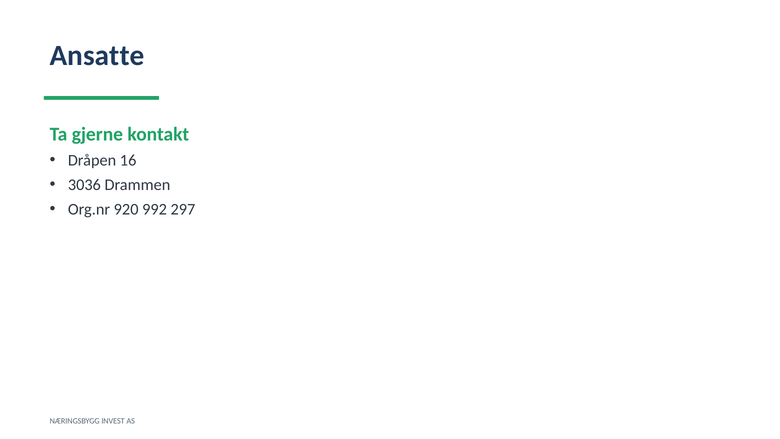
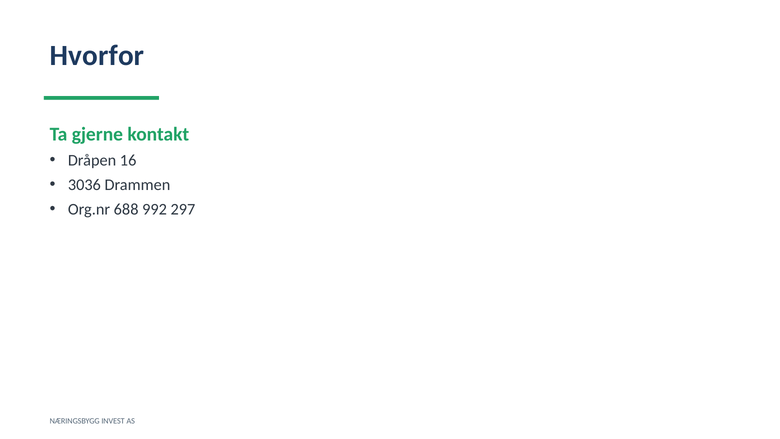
Ansatte: Ansatte -> Hvorfor
920: 920 -> 688
